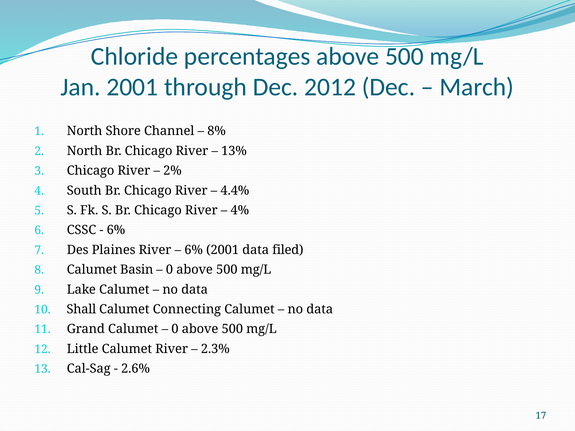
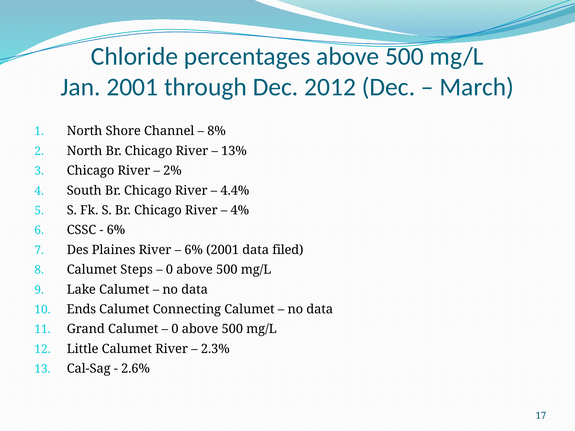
Basin: Basin -> Steps
Shall: Shall -> Ends
